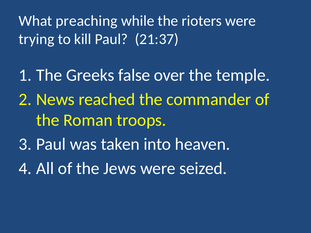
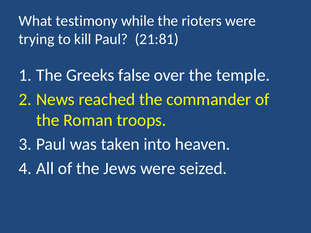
preaching: preaching -> testimony
21:37: 21:37 -> 21:81
